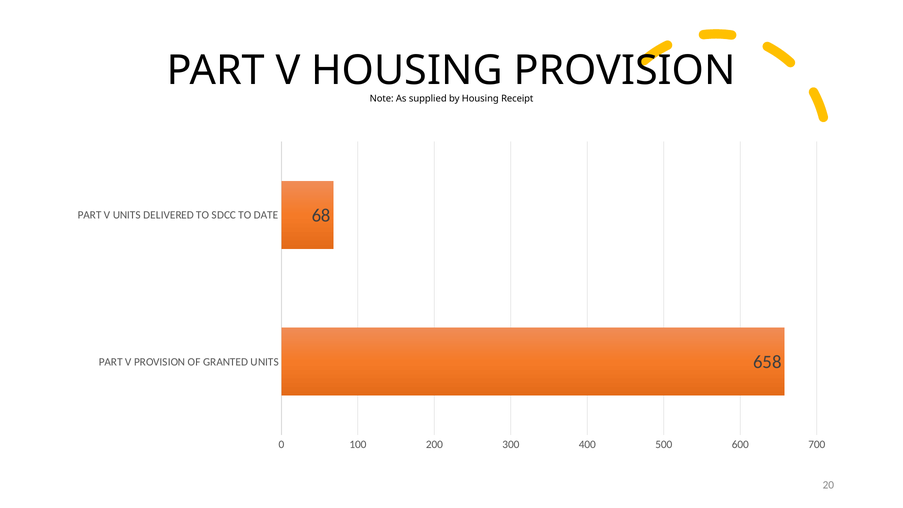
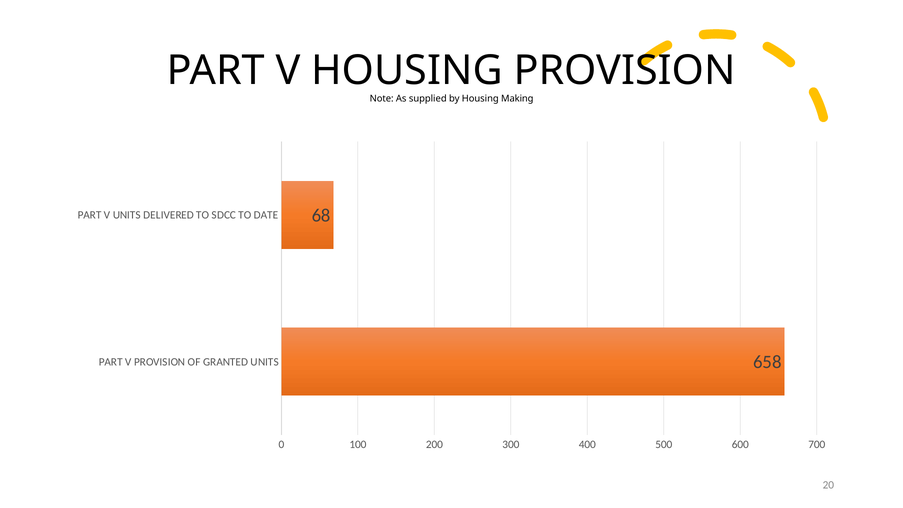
Receipt: Receipt -> Making
